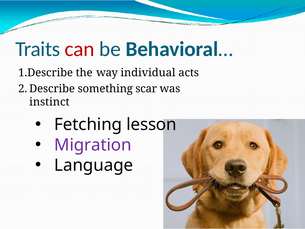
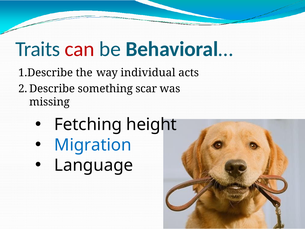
instinct: instinct -> missing
lesson: lesson -> height
Migration colour: purple -> blue
